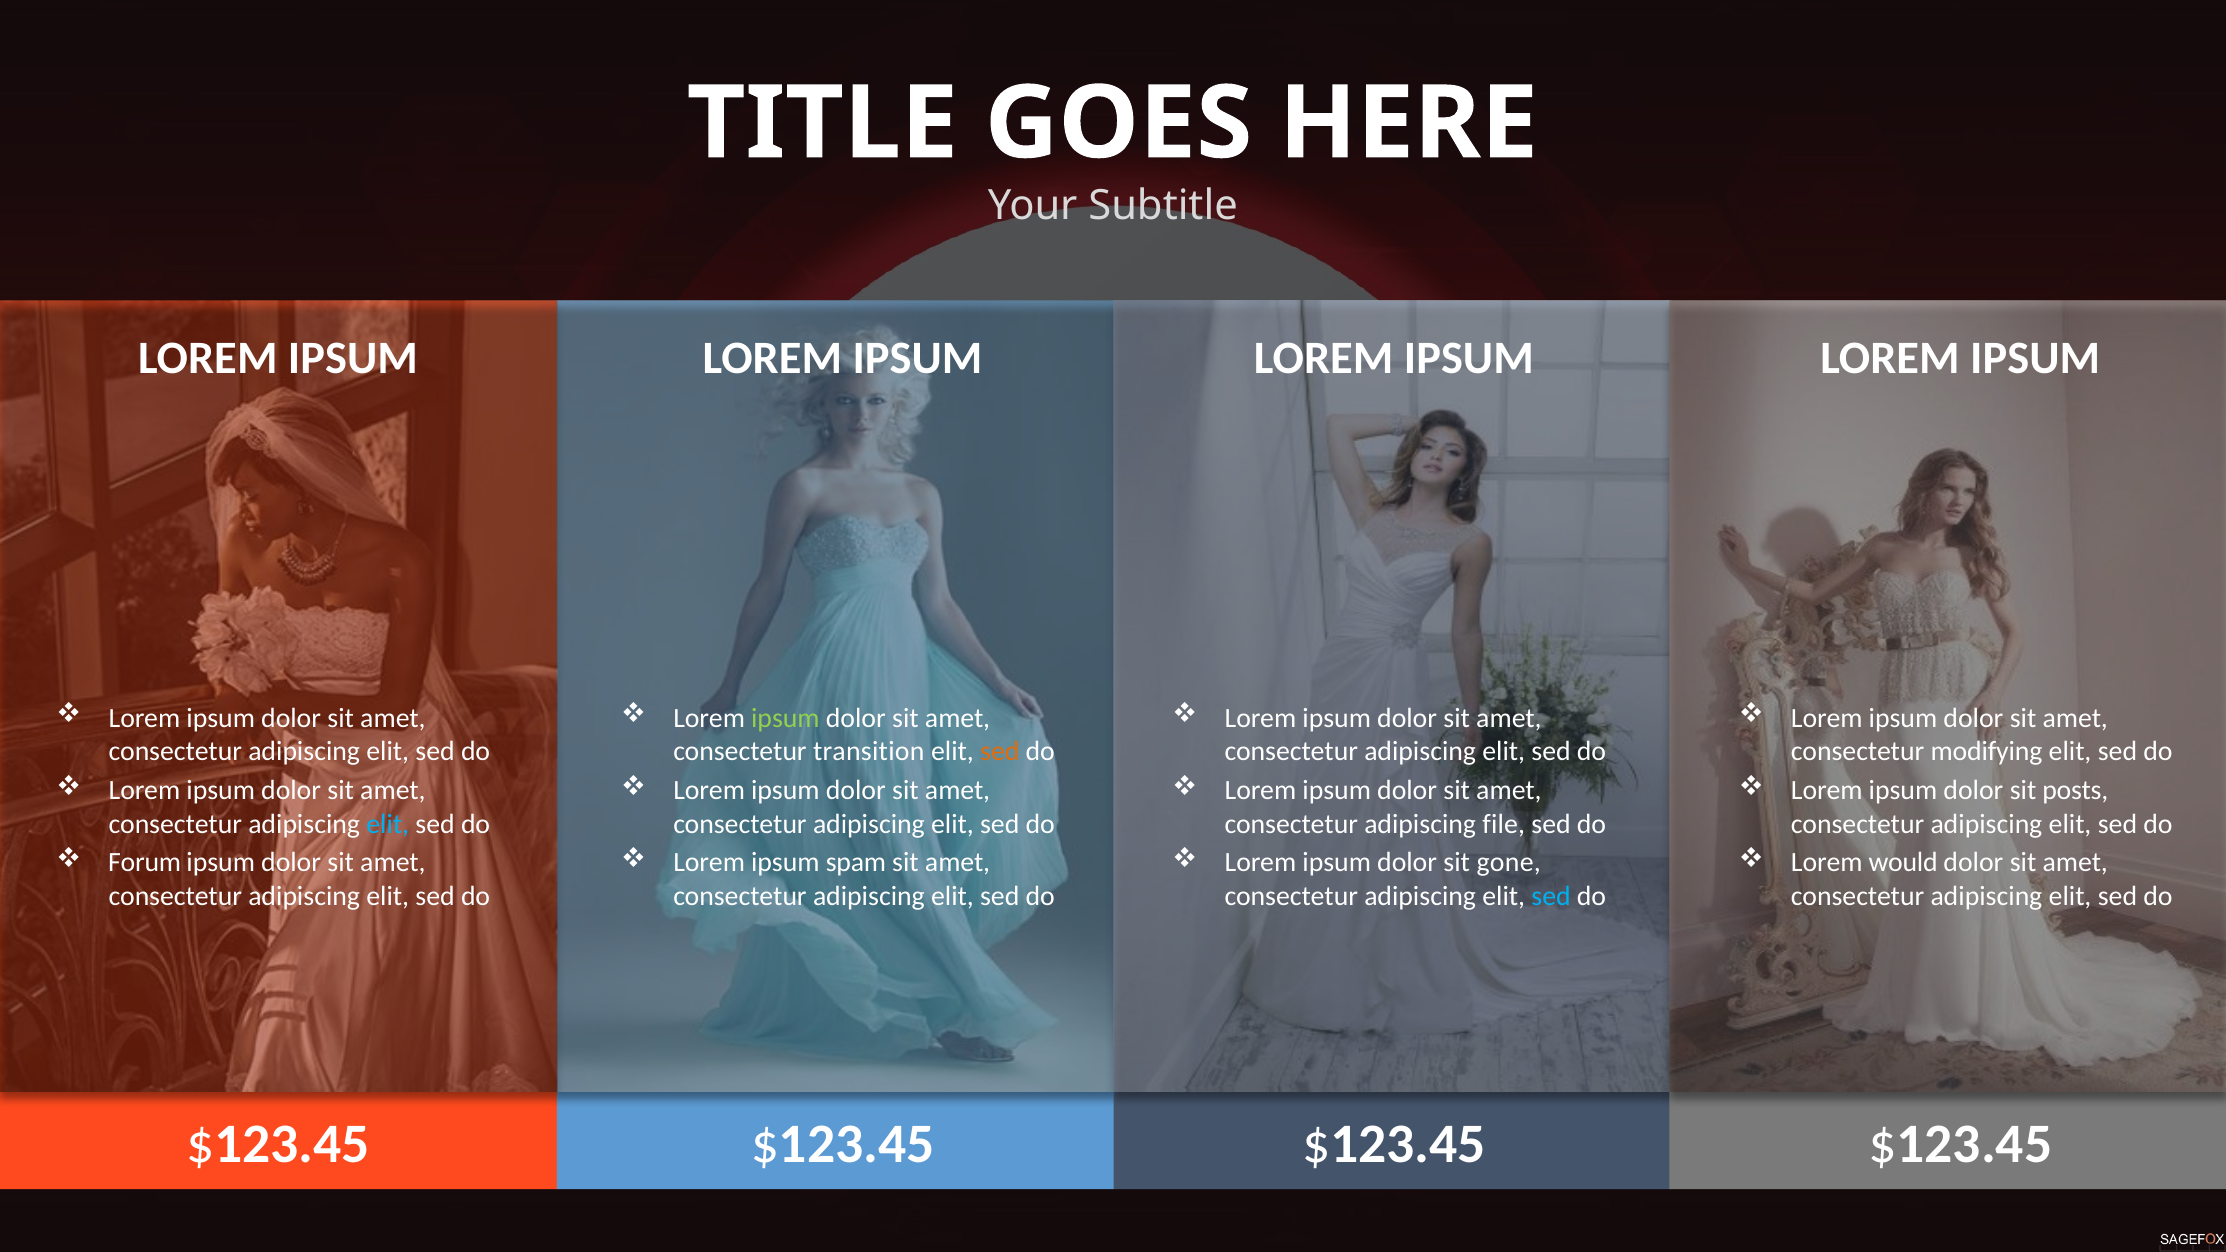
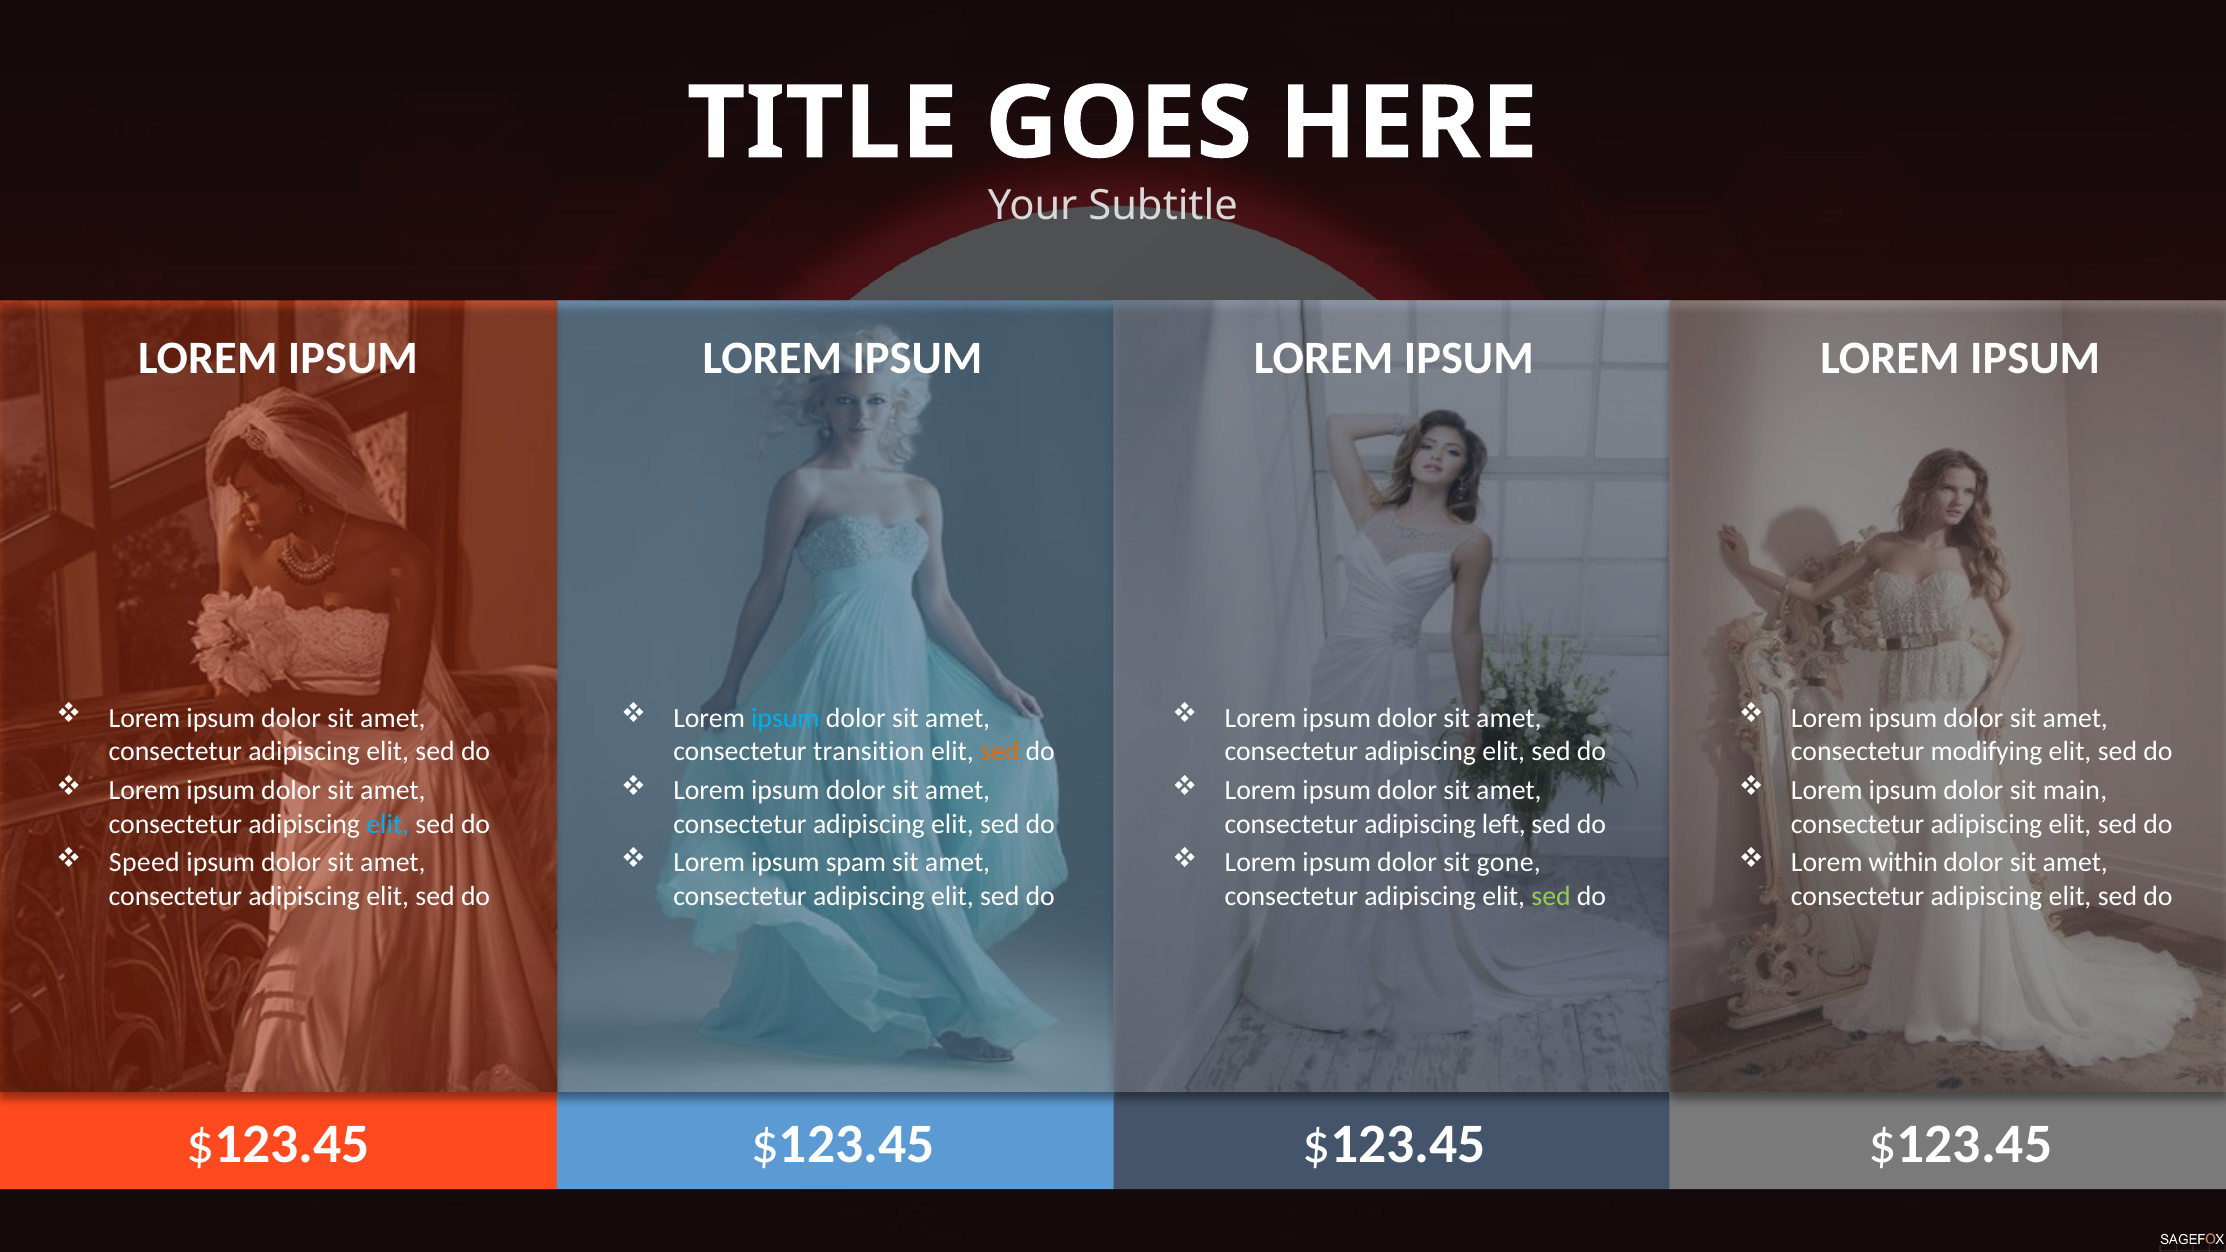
ipsum at (785, 718) colour: light green -> light blue
posts: posts -> main
file: file -> left
Forum: Forum -> Speed
would: would -> within
sed at (1551, 896) colour: light blue -> light green
